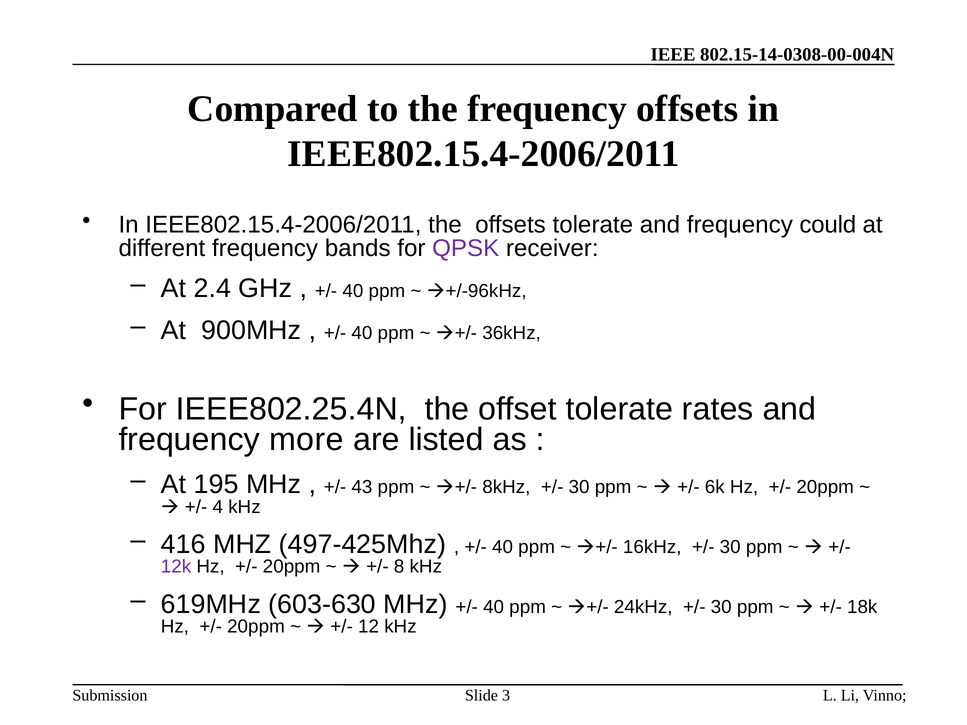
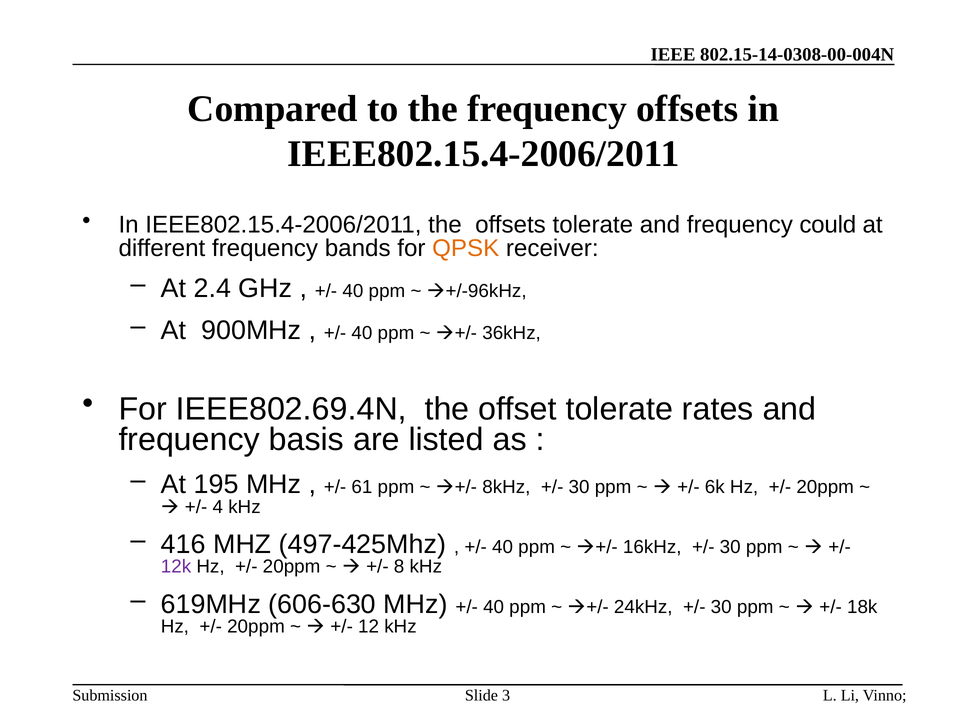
QPSK colour: purple -> orange
IEEE802.25.4N: IEEE802.25.4N -> IEEE802.69.4N
more: more -> basis
43: 43 -> 61
603-630: 603-630 -> 606-630
